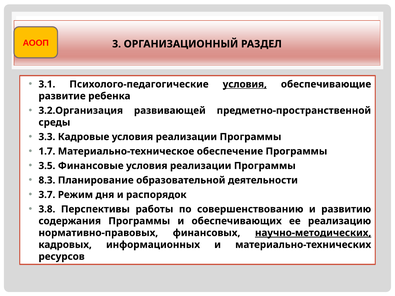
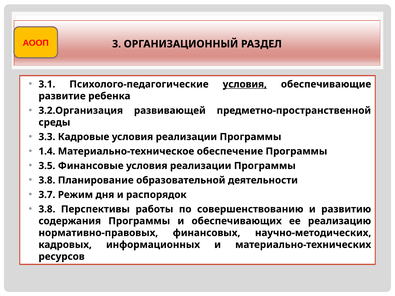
1.7: 1.7 -> 1.4
8.3 at (47, 180): 8.3 -> 3.8
научно-методических underline: present -> none
